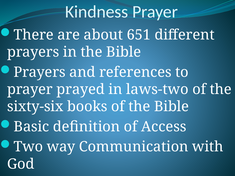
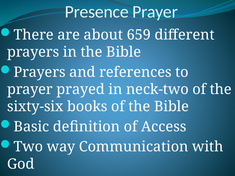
Kindness: Kindness -> Presence
651: 651 -> 659
laws-two: laws-two -> neck-two
